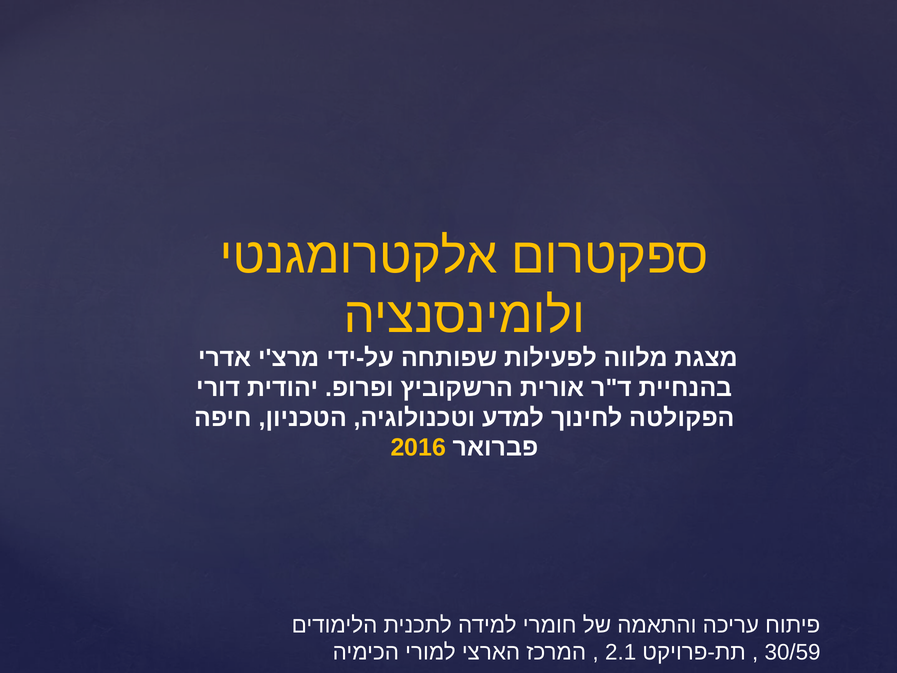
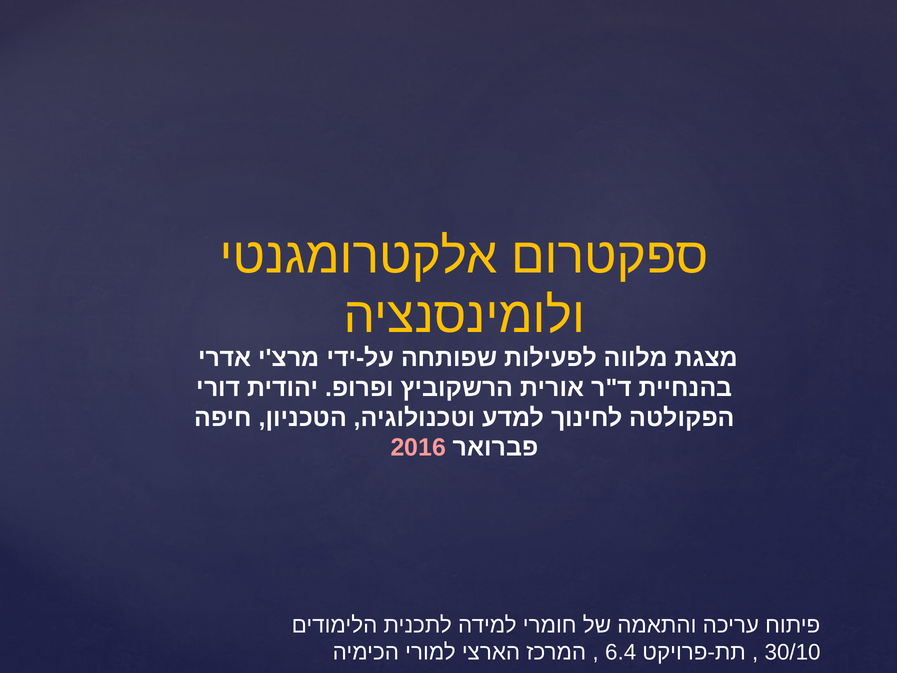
2016 colour: yellow -> pink
2.1: 2.1 -> 6.4
30/59: 30/59 -> 30/10
